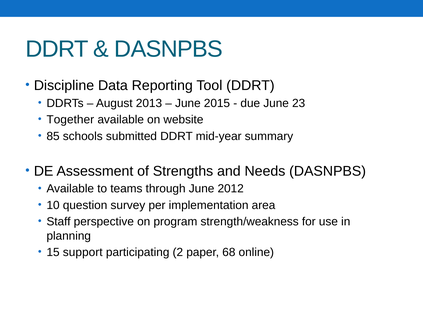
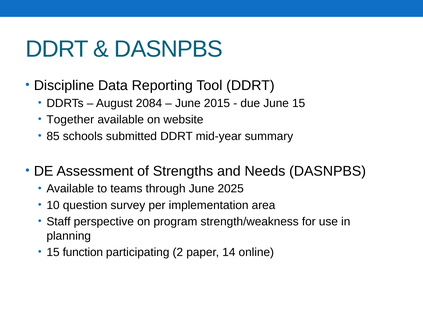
2013: 2013 -> 2084
June 23: 23 -> 15
2012: 2012 -> 2025
support: support -> function
68: 68 -> 14
